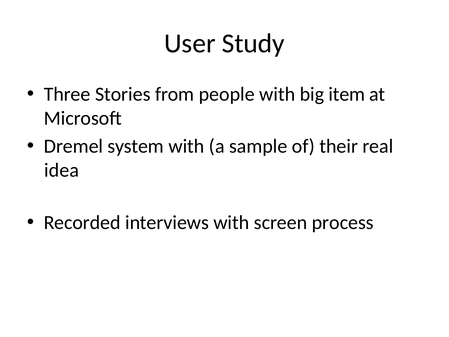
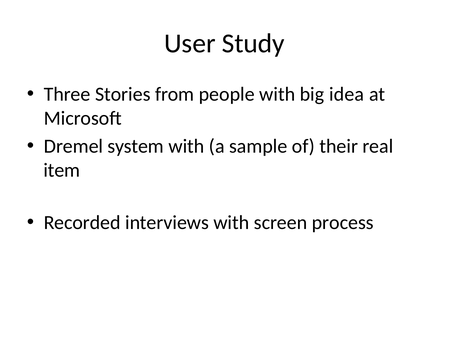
item: item -> idea
idea: idea -> item
